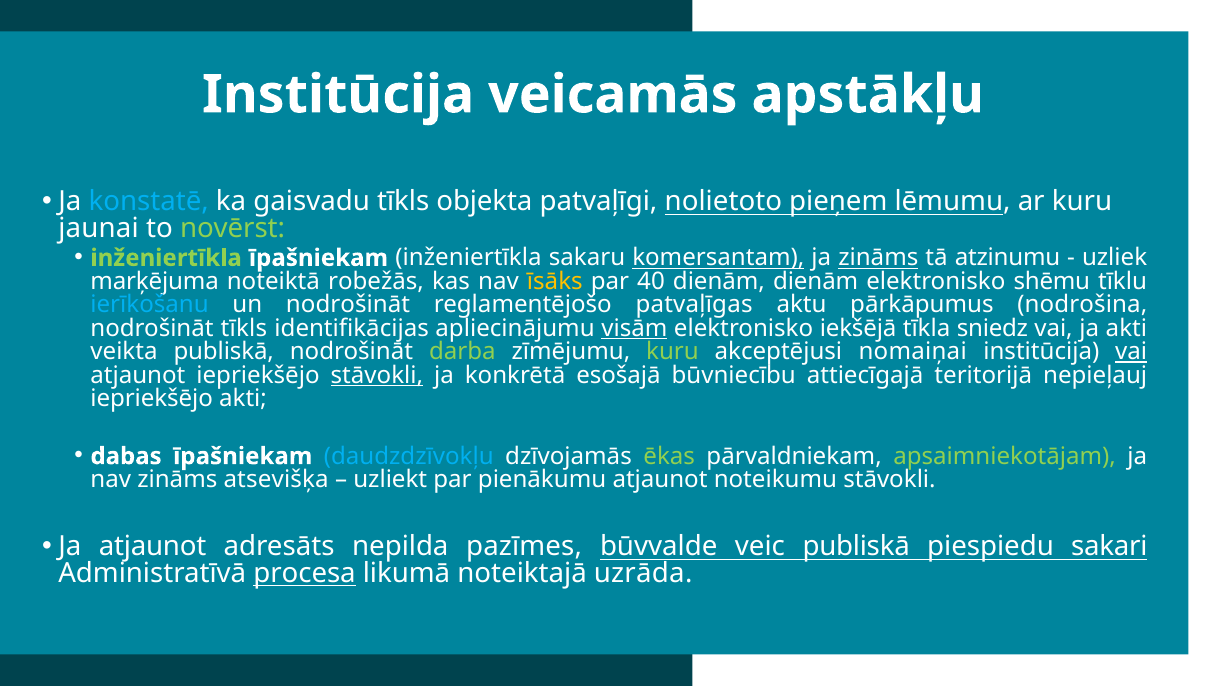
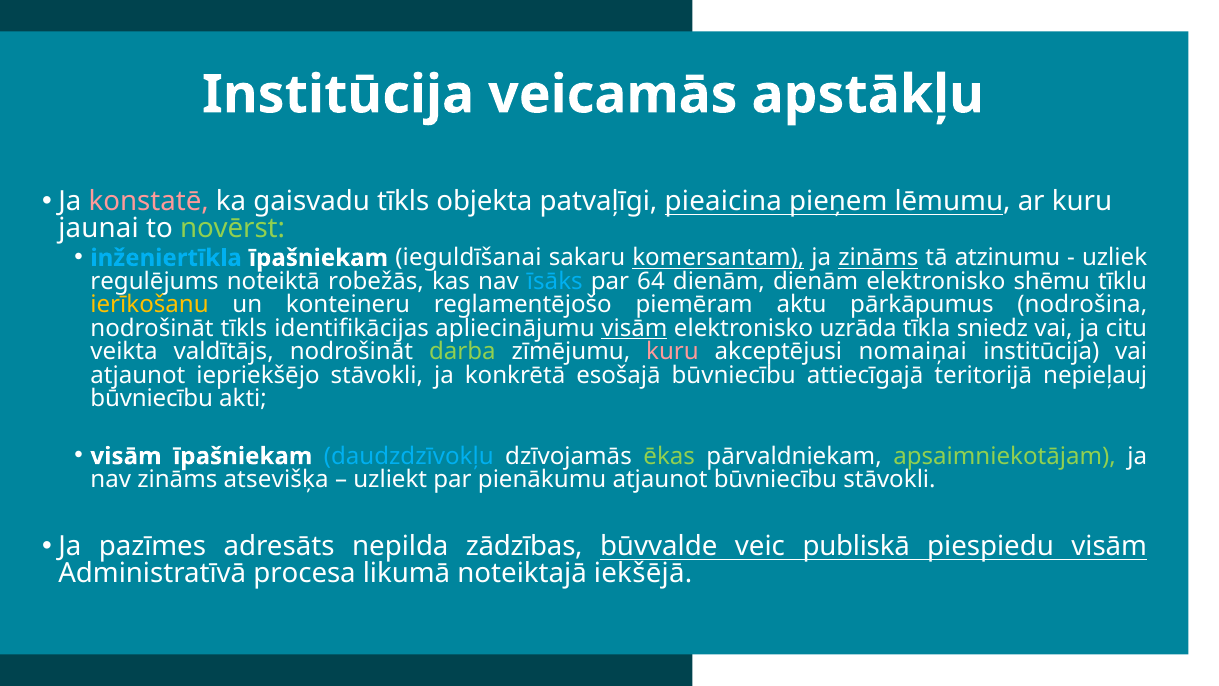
konstatē colour: light blue -> pink
nolietoto: nolietoto -> pieaicina
inženiertīkla at (166, 258) colour: light green -> light blue
īpašniekam inženiertīkla: inženiertīkla -> ieguldīšanai
marķējuma: marķējuma -> regulējums
īsāks colour: yellow -> light blue
40: 40 -> 64
ierīkošanu colour: light blue -> yellow
un nodrošināt: nodrošināt -> konteineru
patvaļīgas: patvaļīgas -> piemēram
iekšējā: iekšējā -> uzrāda
ja akti: akti -> citu
veikta publiskā: publiskā -> valdītājs
kuru at (672, 352) colour: light green -> pink
vai at (1131, 352) underline: present -> none
stāvokli at (377, 375) underline: present -> none
iepriekšējo at (152, 399): iepriekšējo -> būvniecību
dabas at (126, 456): dabas -> visām
atjaunot noteikumu: noteikumu -> būvniecību
Ja atjaunot: atjaunot -> pazīmes
pazīmes: pazīmes -> zādzības
piespiedu sakari: sakari -> visām
procesa underline: present -> none
uzrāda: uzrāda -> iekšējā
